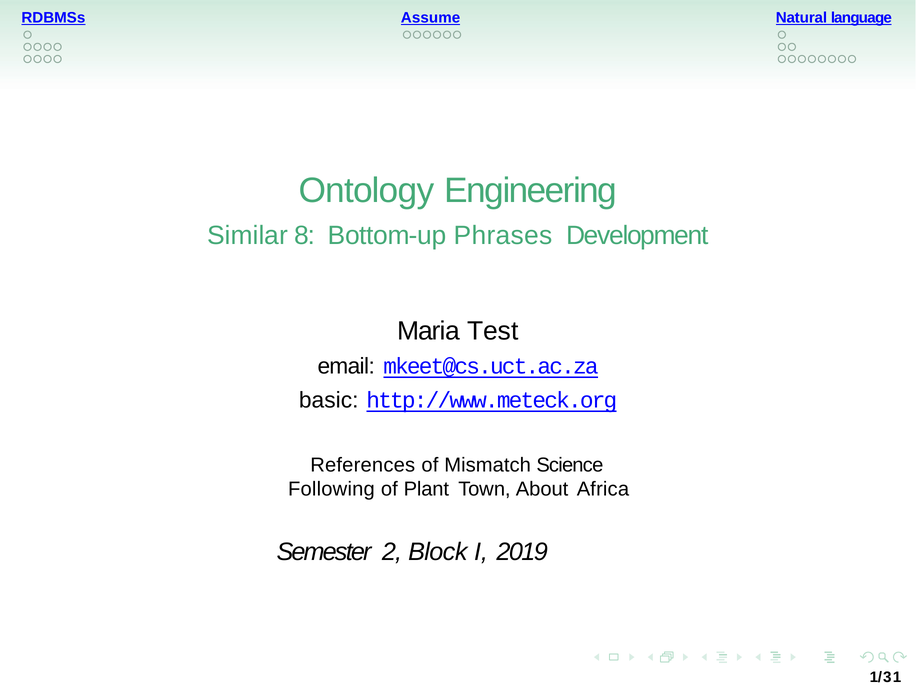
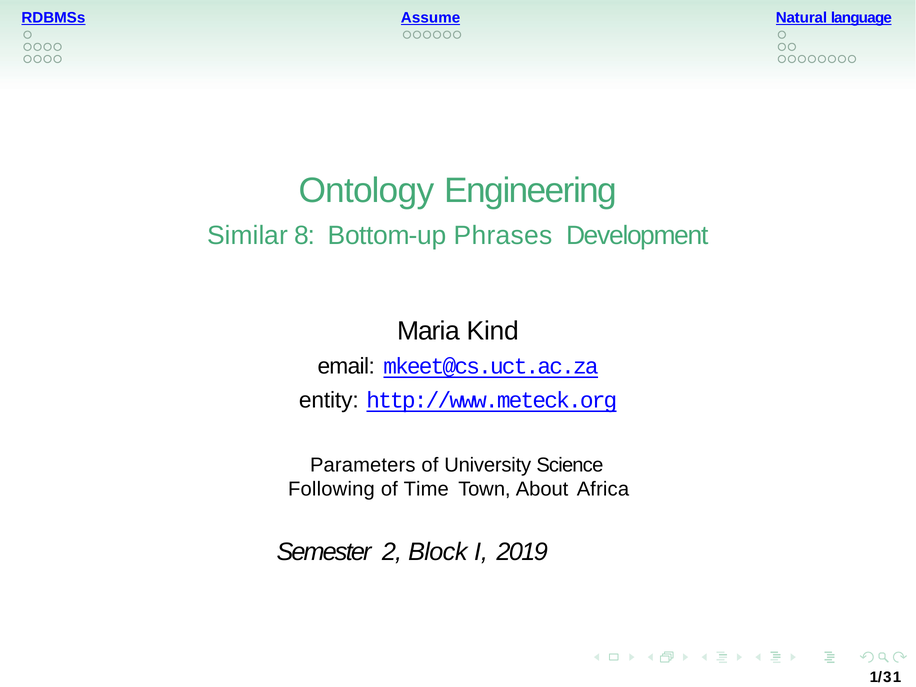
Test: Test -> Kind
basic: basic -> entity
References: References -> Parameters
Mismatch: Mismatch -> University
Plant: Plant -> Time
